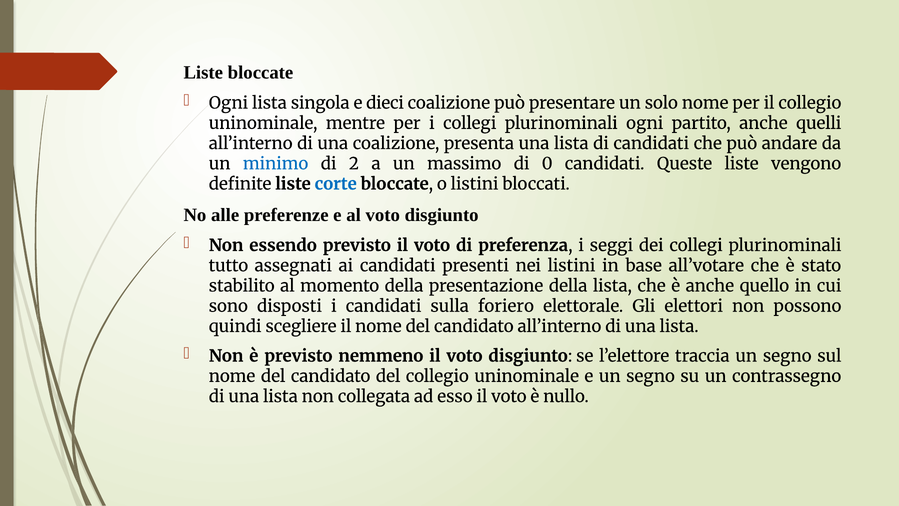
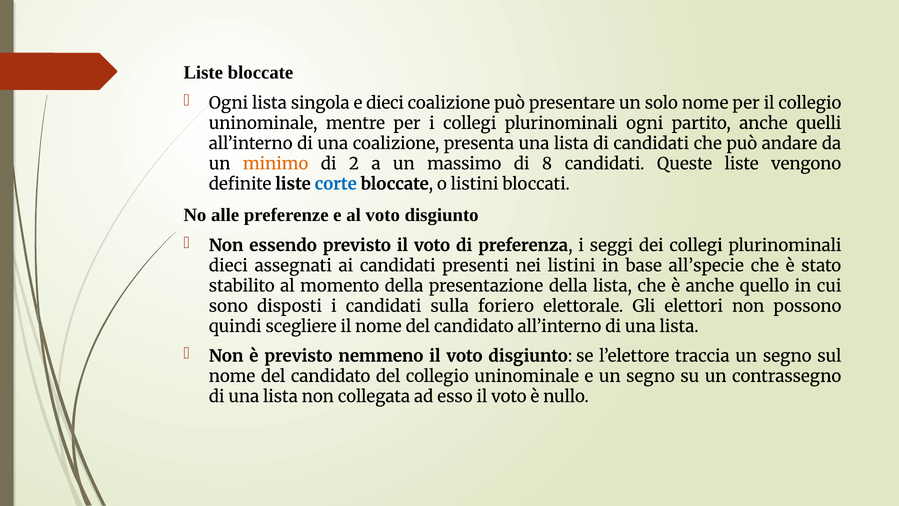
minimo colour: blue -> orange
0: 0 -> 8
tutto at (228, 266): tutto -> dieci
all’votare: all’votare -> all’specie
